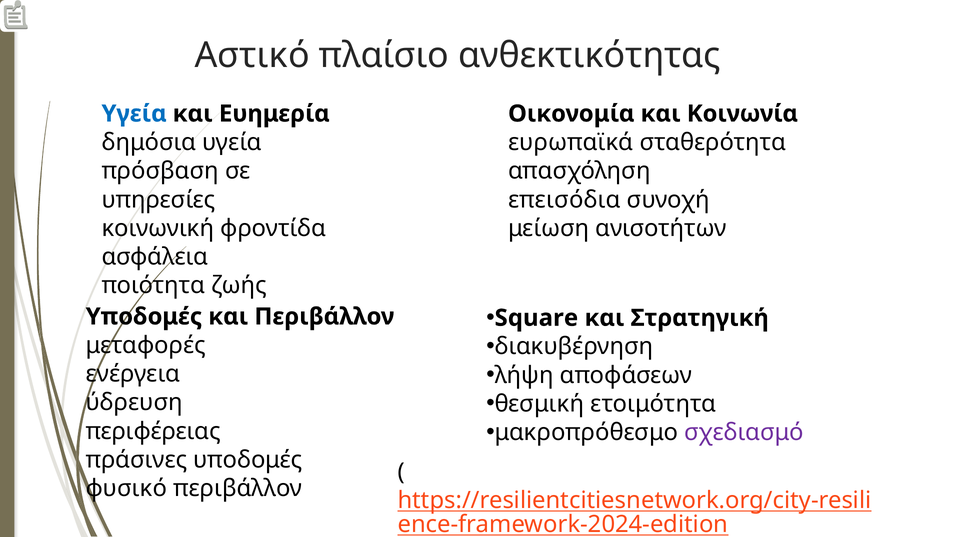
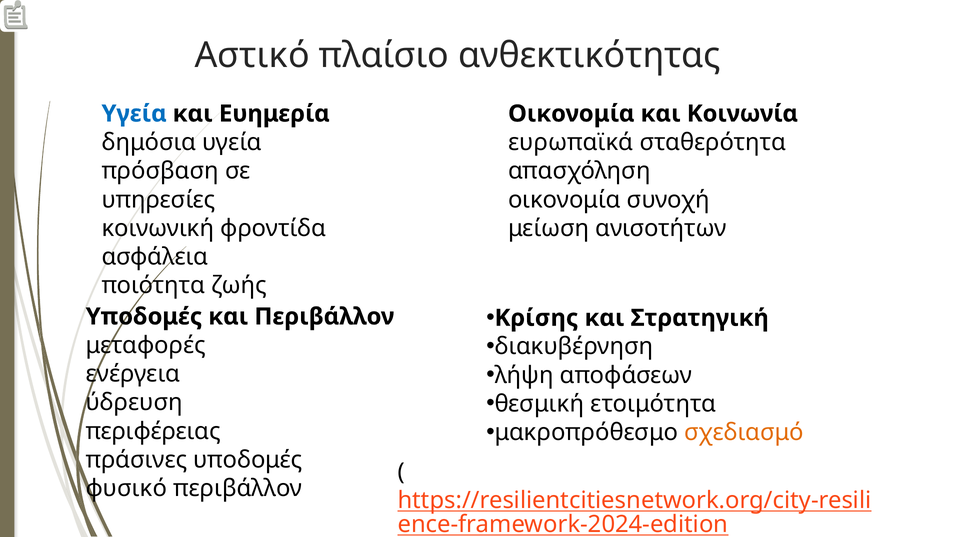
επεισόδια at (564, 199): επεισόδια -> οικονομία
Square: Square -> Κρίσης
σχεδιασμό colour: purple -> orange
